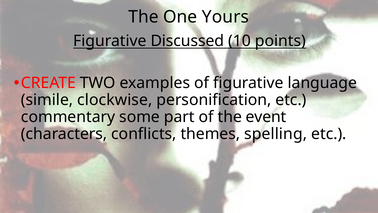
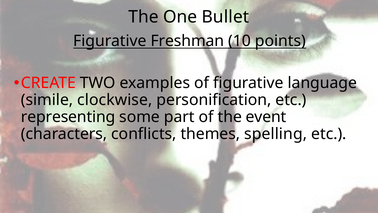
Yours: Yours -> Bullet
Discussed: Discussed -> Freshman
commentary: commentary -> representing
